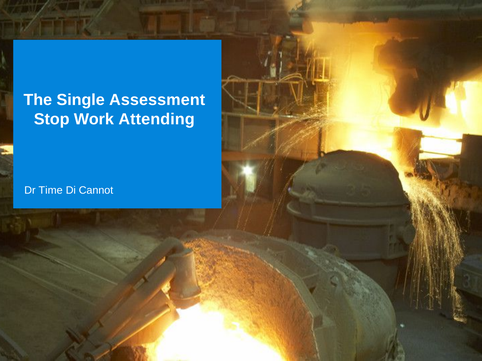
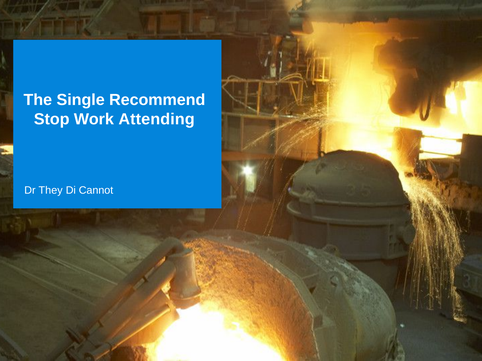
Assessment: Assessment -> Recommend
Time: Time -> They
